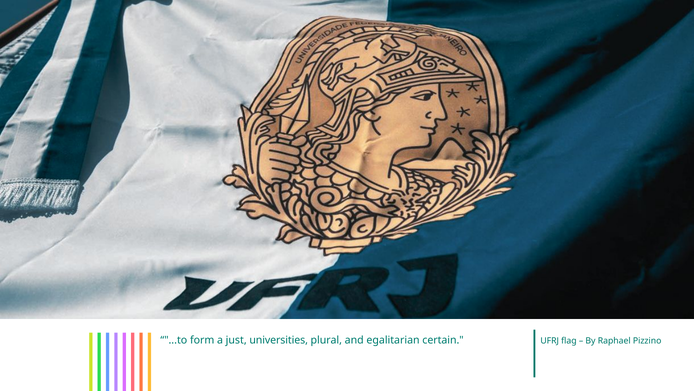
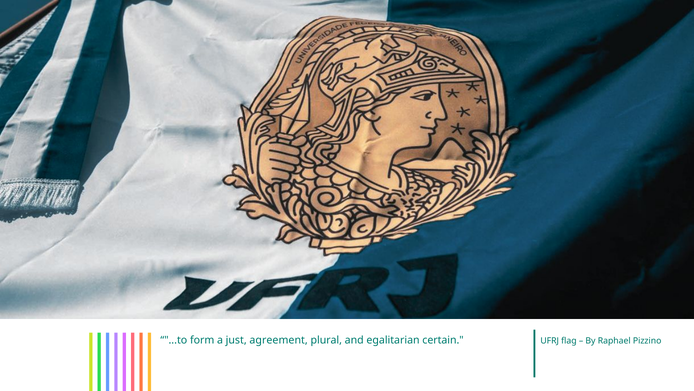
universities: universities -> agreement
